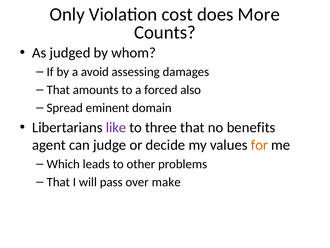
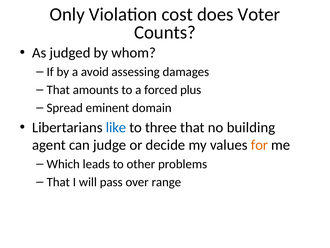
More: More -> Voter
also: also -> plus
like colour: purple -> blue
benefits: benefits -> building
make: make -> range
